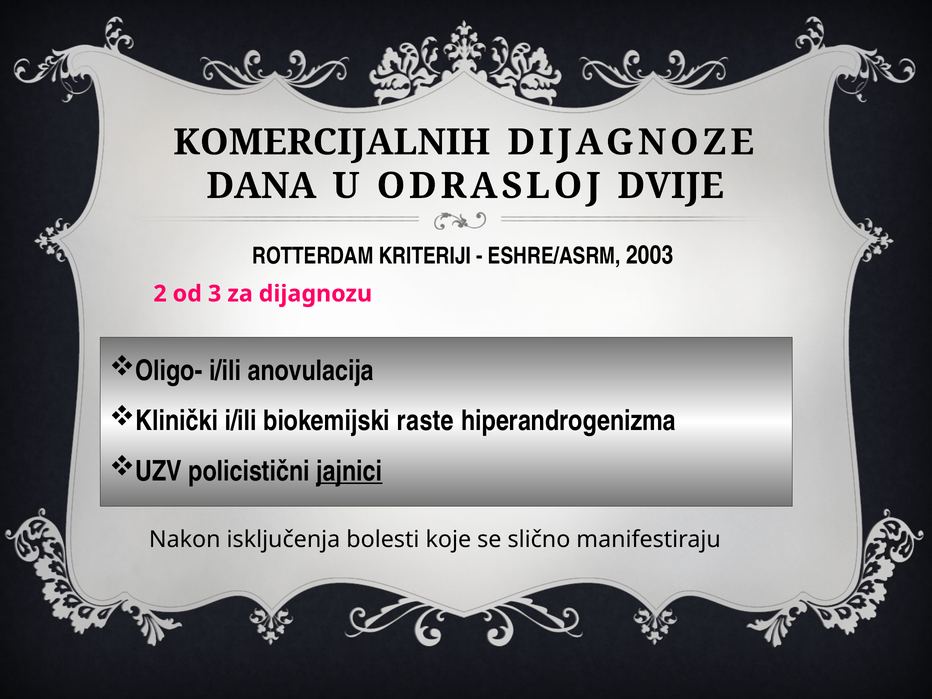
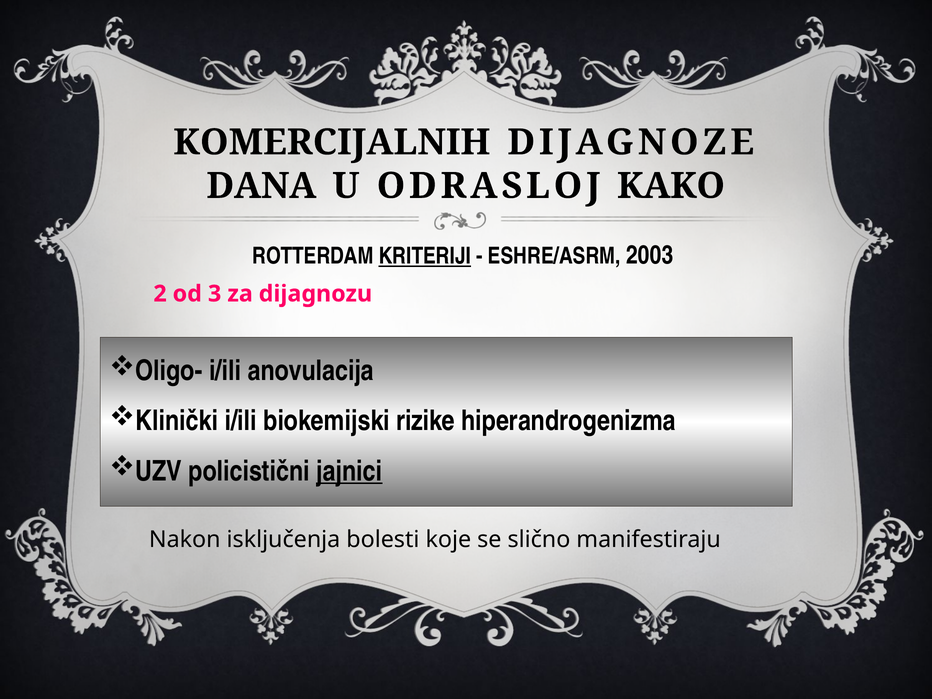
DVIJE: DVIJE -> KAKO
KRITERIJI underline: none -> present
raste: raste -> rizike
